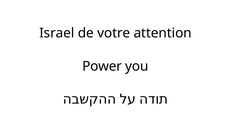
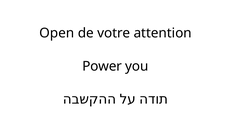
Israel: Israel -> Open
